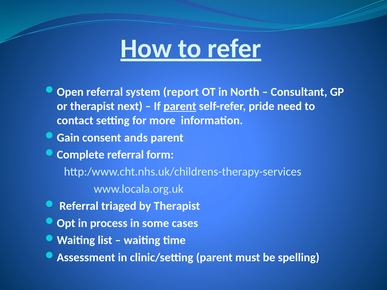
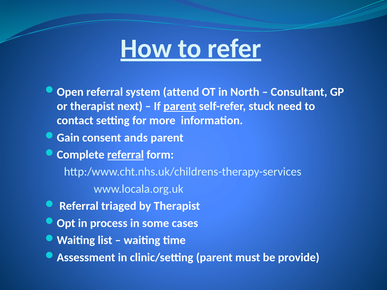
report: report -> attend
pride: pride -> stuck
referral at (126, 155) underline: none -> present
spelling: spelling -> provide
